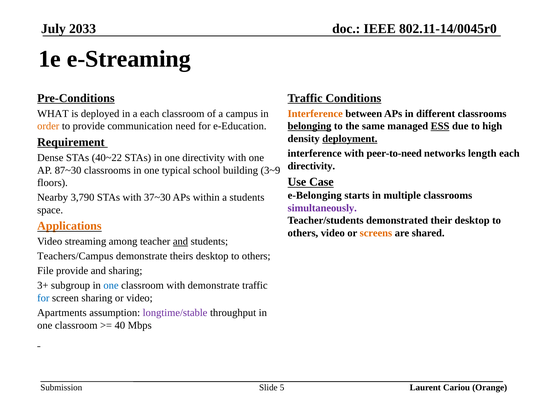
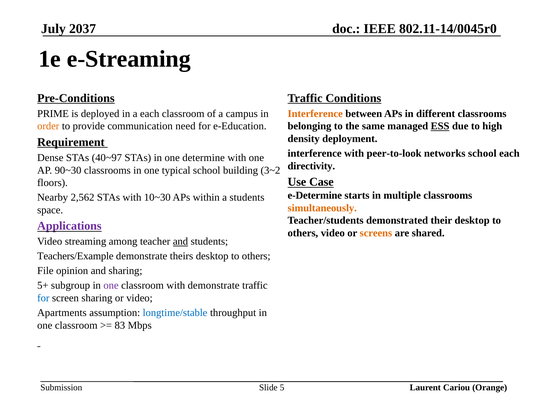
2033: 2033 -> 2037
WHAT: WHAT -> PRIME
belonging underline: present -> none
deployment underline: present -> none
peer-to-need: peer-to-need -> peer-to-look
networks length: length -> school
40~22: 40~22 -> 40~97
one directivity: directivity -> determine
87~30: 87~30 -> 90~30
3~9: 3~9 -> 3~2
e-Belonging: e-Belonging -> e-Determine
3,790: 3,790 -> 2,562
37~30: 37~30 -> 10~30
simultaneously colour: purple -> orange
Applications colour: orange -> purple
Teachers/Campus: Teachers/Campus -> Teachers/Example
File provide: provide -> opinion
3+: 3+ -> 5+
one at (111, 286) colour: blue -> purple
longtime/stable colour: purple -> blue
40: 40 -> 83
